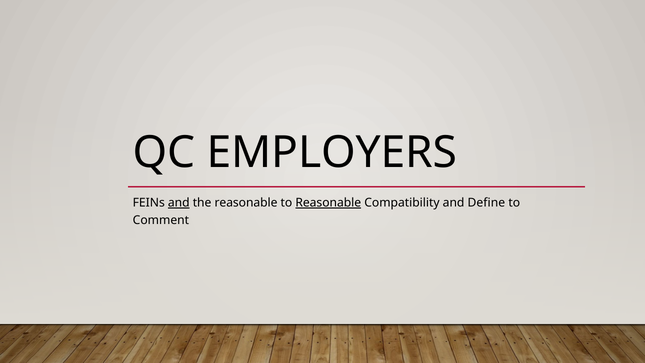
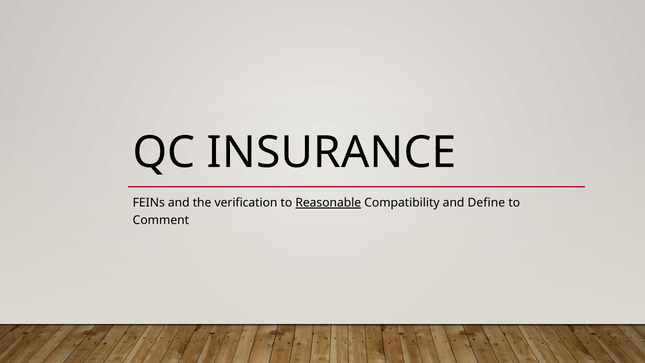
EMPLOYERS: EMPLOYERS -> INSURANCE
and at (179, 203) underline: present -> none
the reasonable: reasonable -> verification
